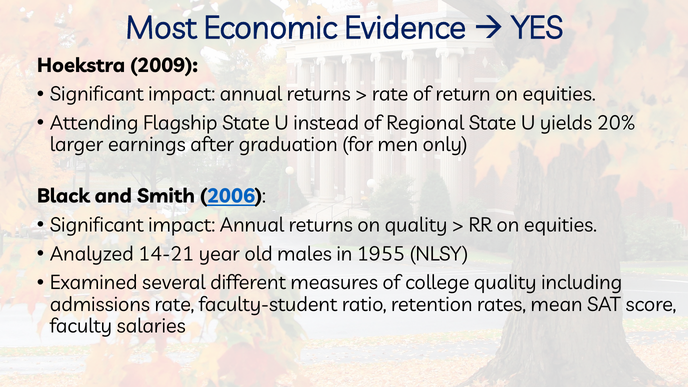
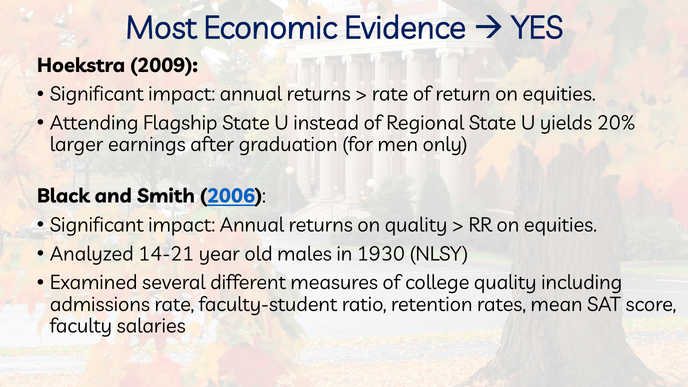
1955: 1955 -> 1930
